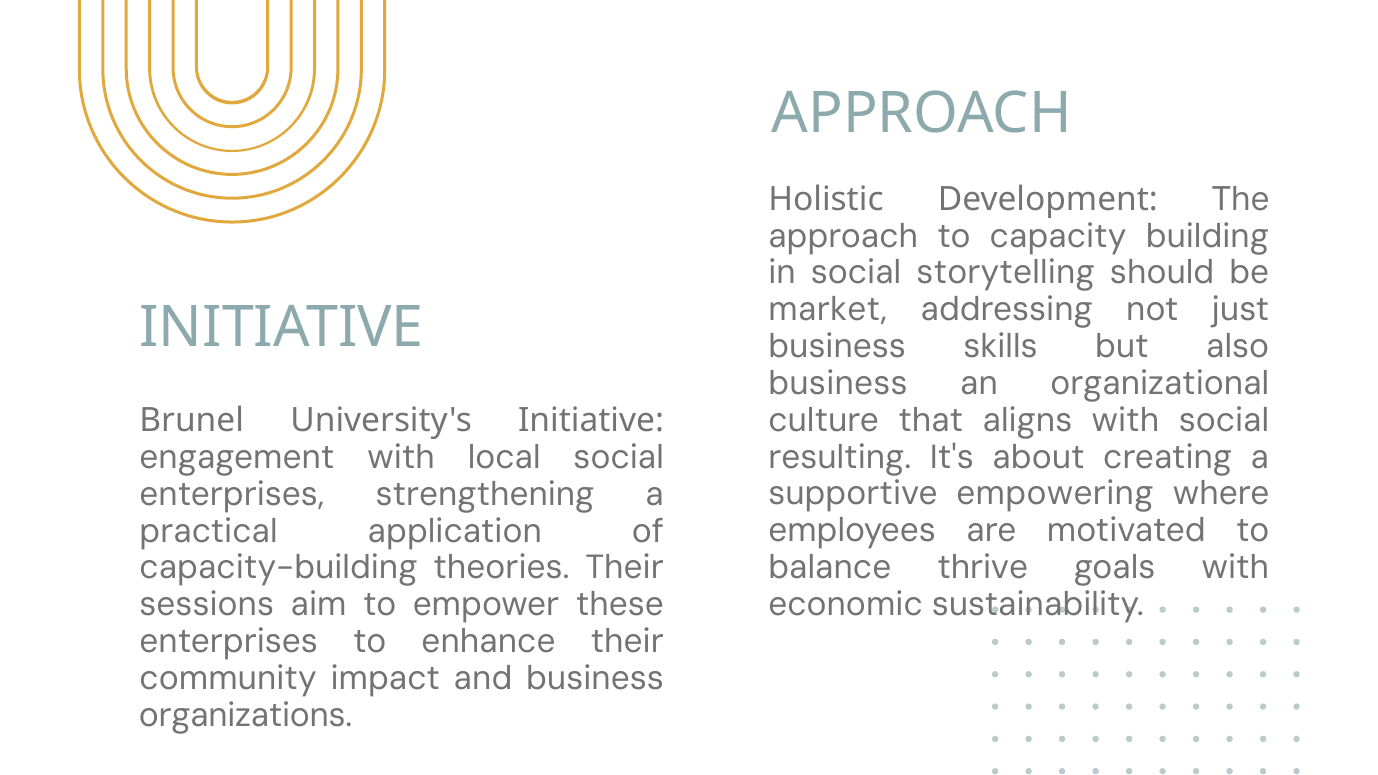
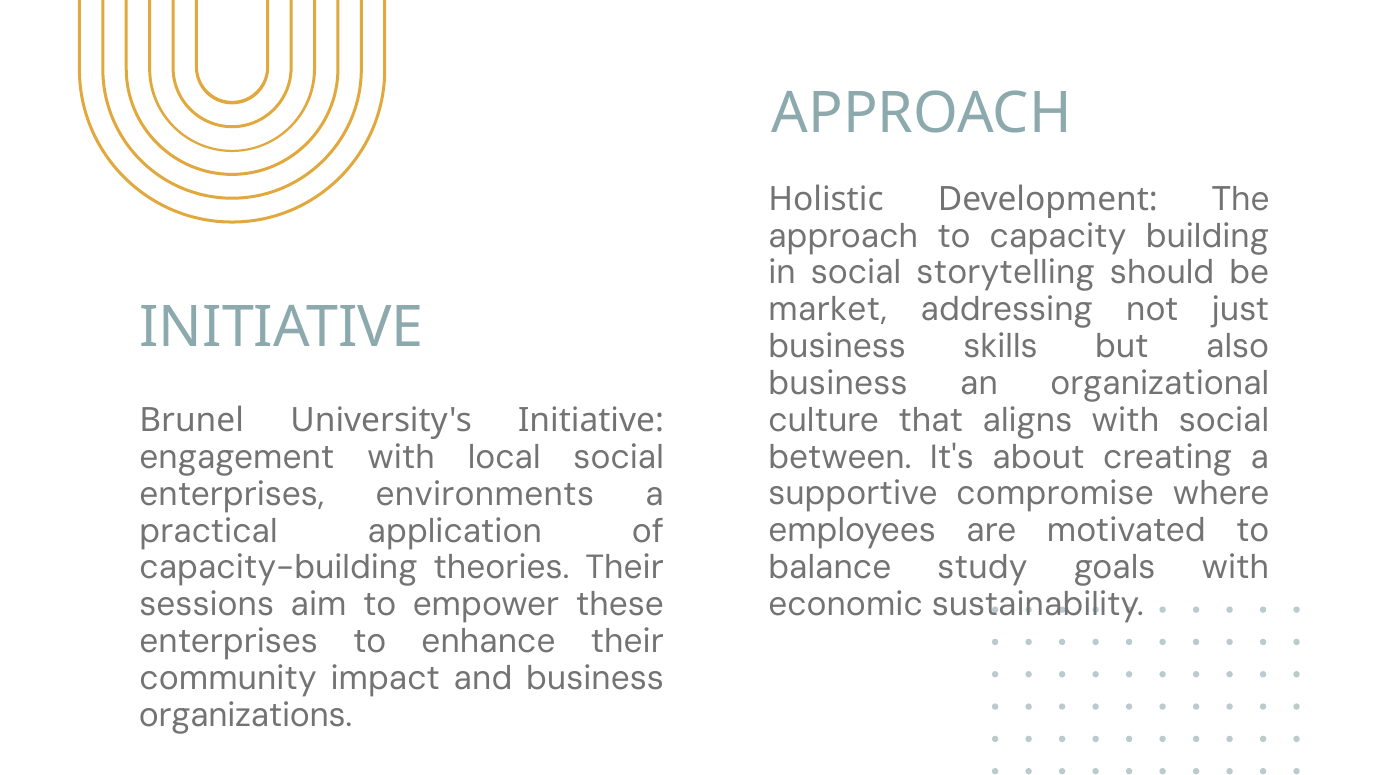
resulting: resulting -> between
empowering: empowering -> compromise
strengthening: strengthening -> environments
thrive: thrive -> study
